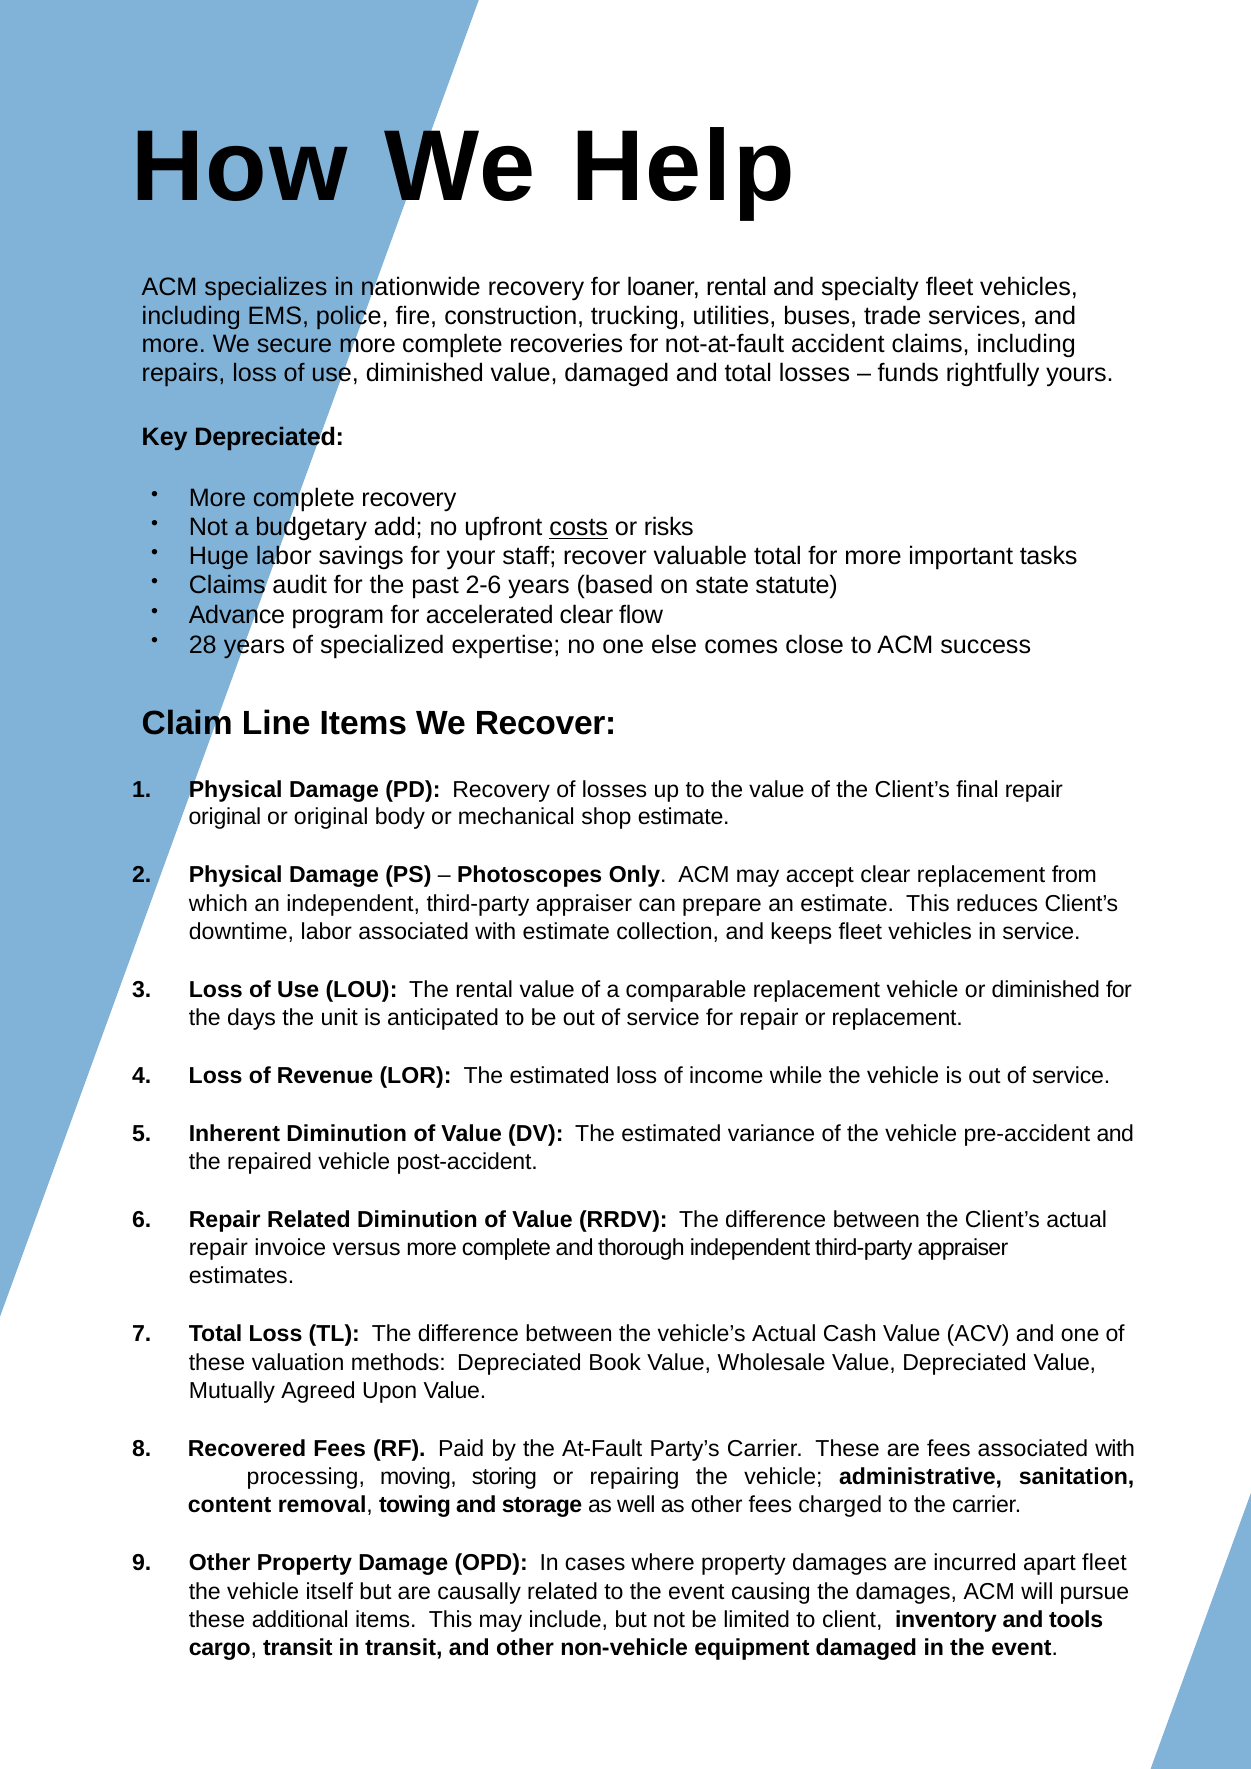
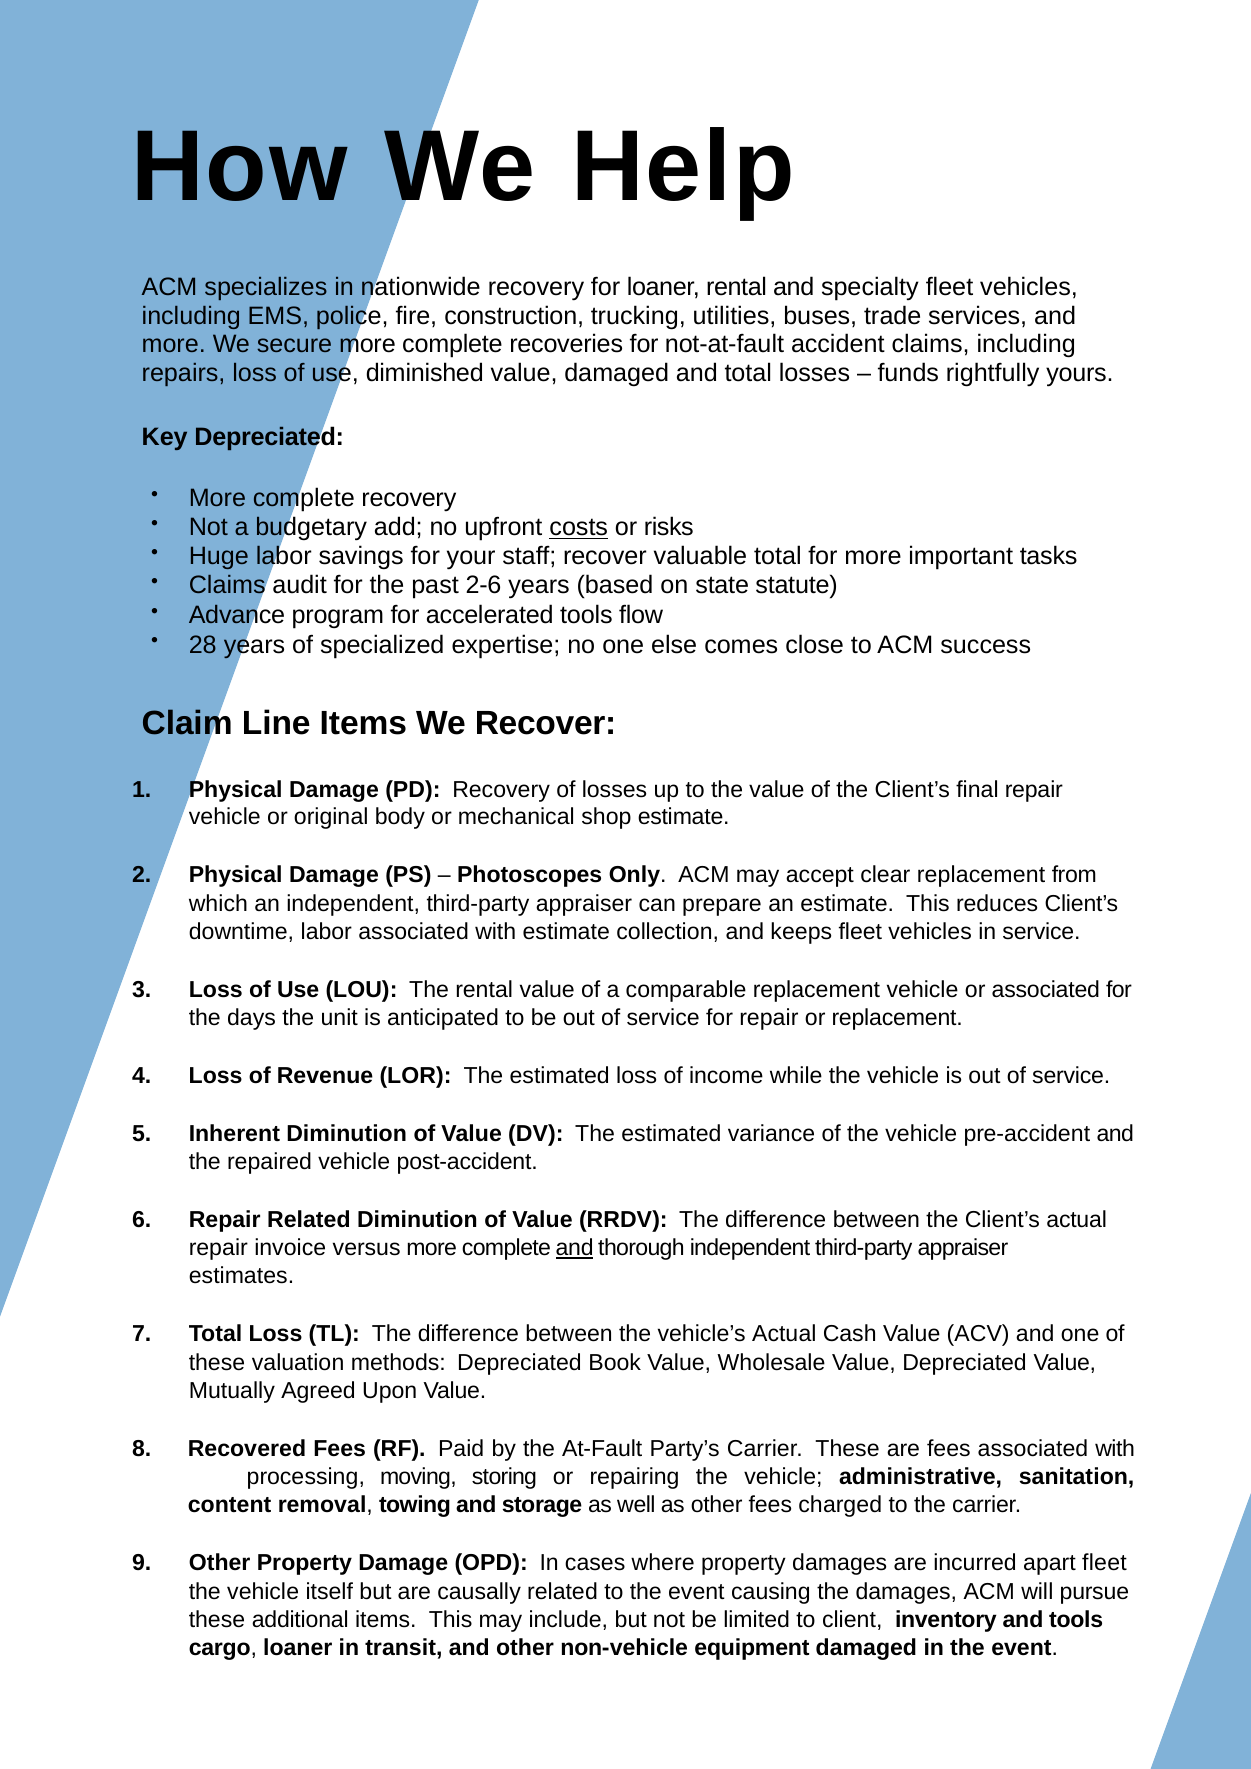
accelerated clear: clear -> tools
original at (225, 818): original -> vehicle
or diminished: diminished -> associated
and at (575, 1248) underline: none -> present
cargo transit: transit -> loaner
